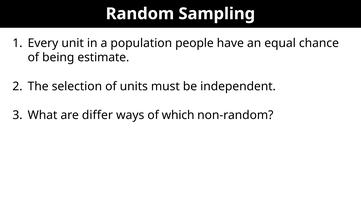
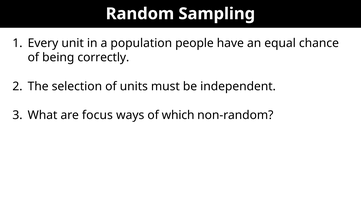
estimate: estimate -> correctly
differ: differ -> focus
